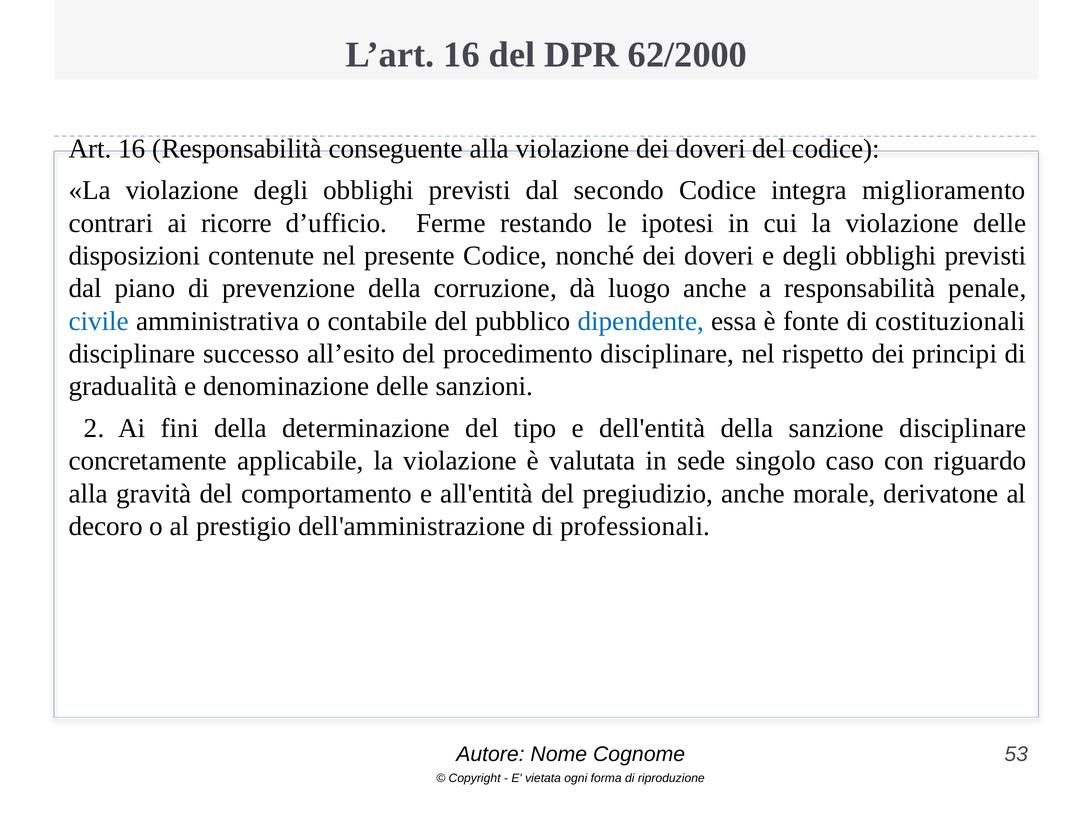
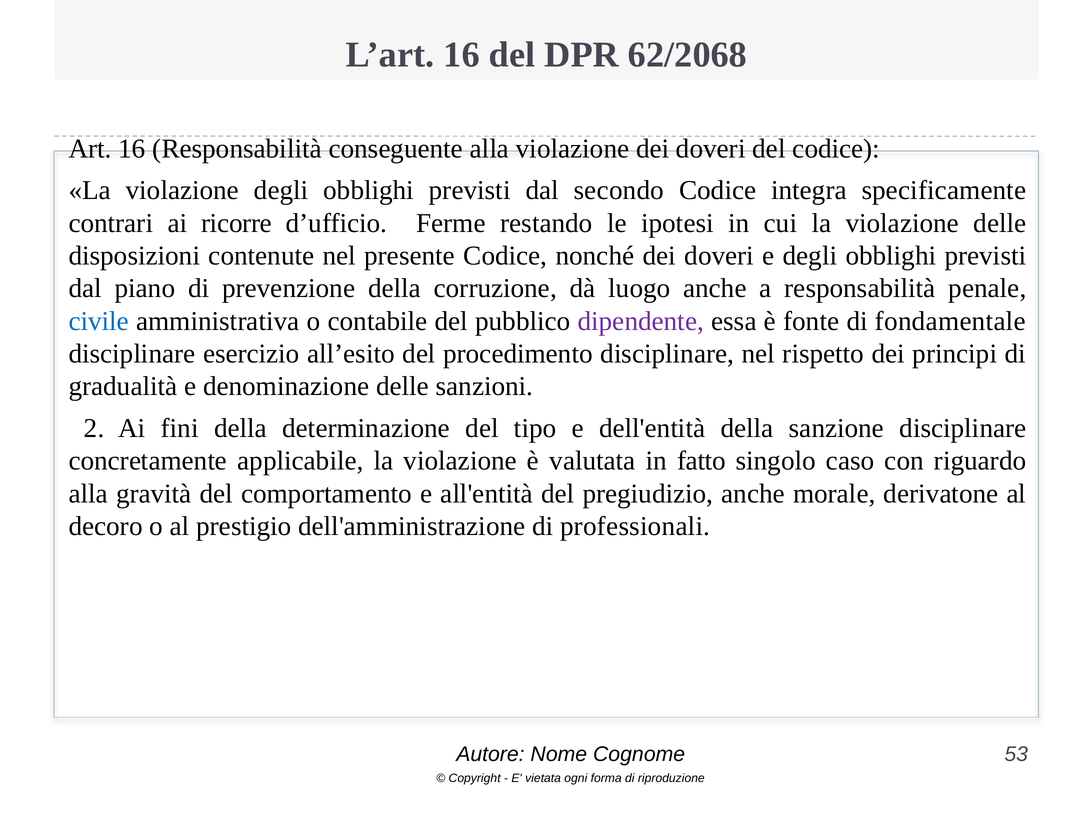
62/2000: 62/2000 -> 62/2068
miglioramento: miglioramento -> specificamente
dipendente colour: blue -> purple
costituzionali: costituzionali -> fondamentale
successo: successo -> esercizio
sede: sede -> fatto
